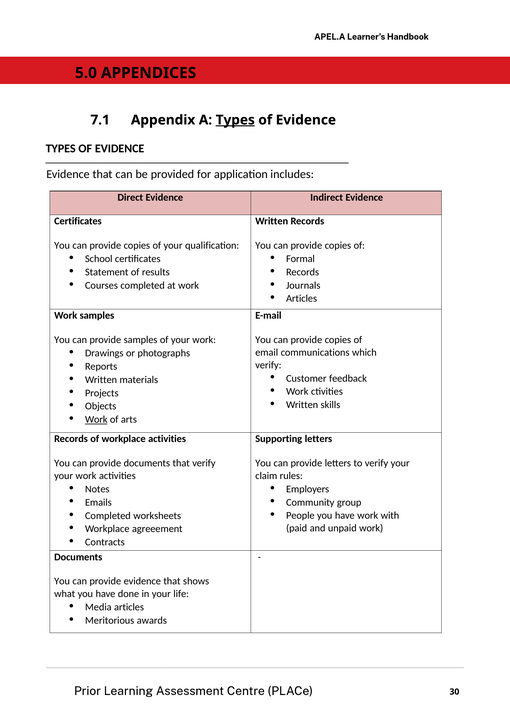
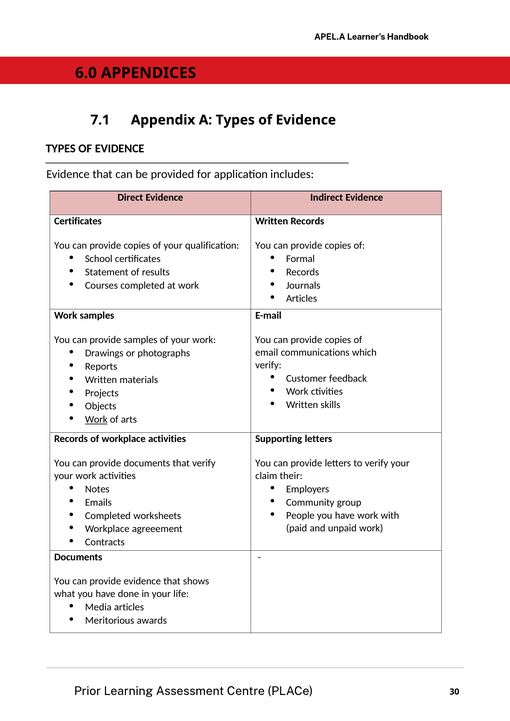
5.0: 5.0 -> 6.0
Types at (235, 120) underline: present -> none
rules: rules -> their
